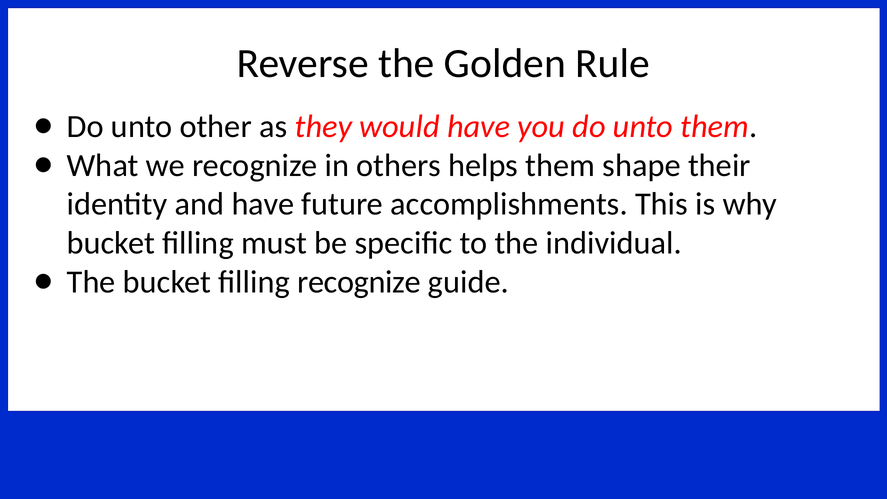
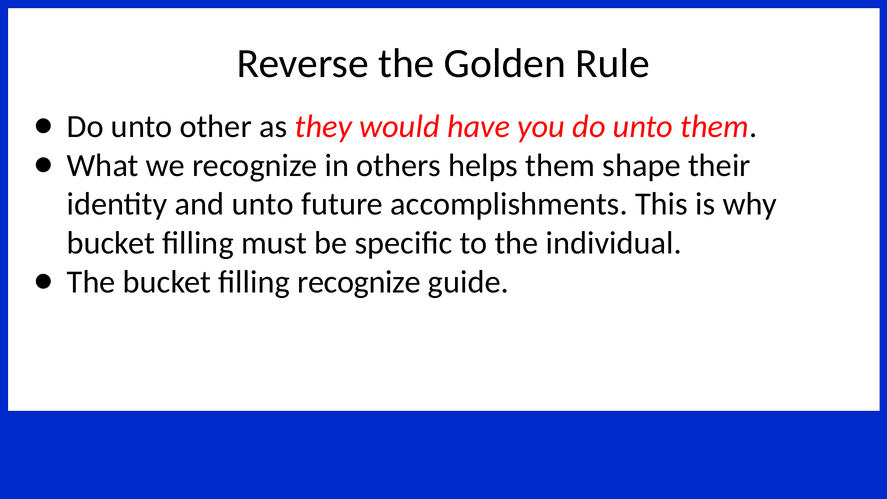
and have: have -> unto
